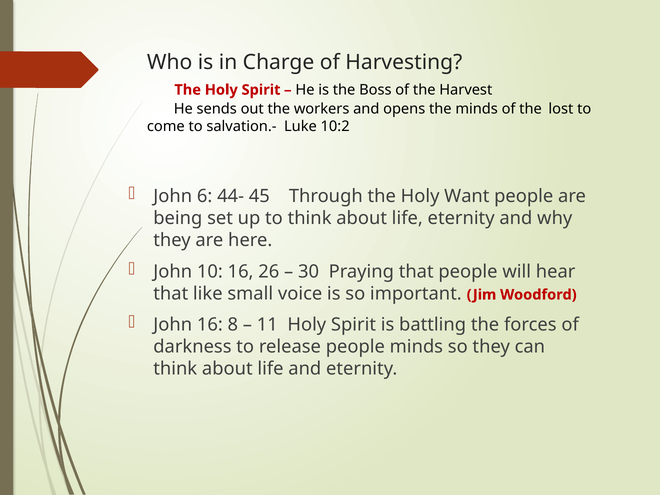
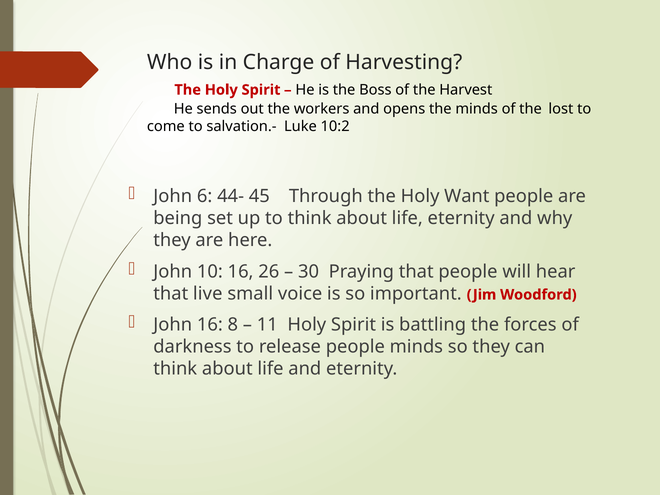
like: like -> live
